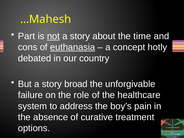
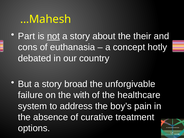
time: time -> their
euthanasia underline: present -> none
role: role -> with
